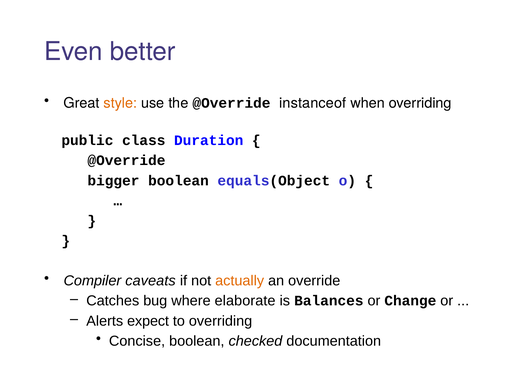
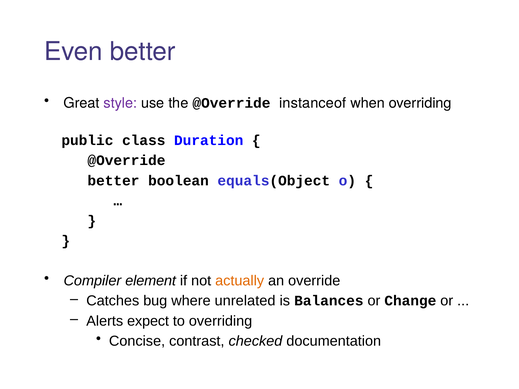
style colour: orange -> purple
bigger at (113, 181): bigger -> better
caveats: caveats -> element
elaborate: elaborate -> unrelated
Concise boolean: boolean -> contrast
